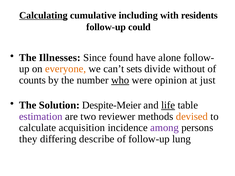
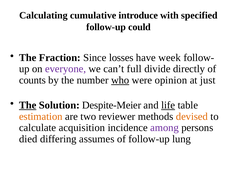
Calculating underline: present -> none
including: including -> introduce
residents: residents -> specified
Illnesses: Illnesses -> Fraction
found: found -> losses
alone: alone -> week
everyone colour: orange -> purple
sets: sets -> full
without: without -> directly
The at (28, 105) underline: none -> present
estimation colour: purple -> orange
they: they -> died
describe: describe -> assumes
